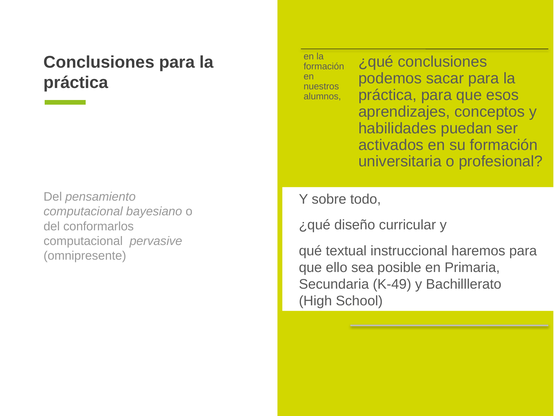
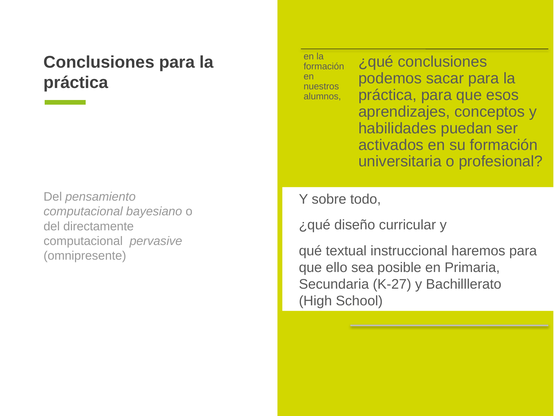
conformarlos: conformarlos -> directamente
K-49: K-49 -> K-27
